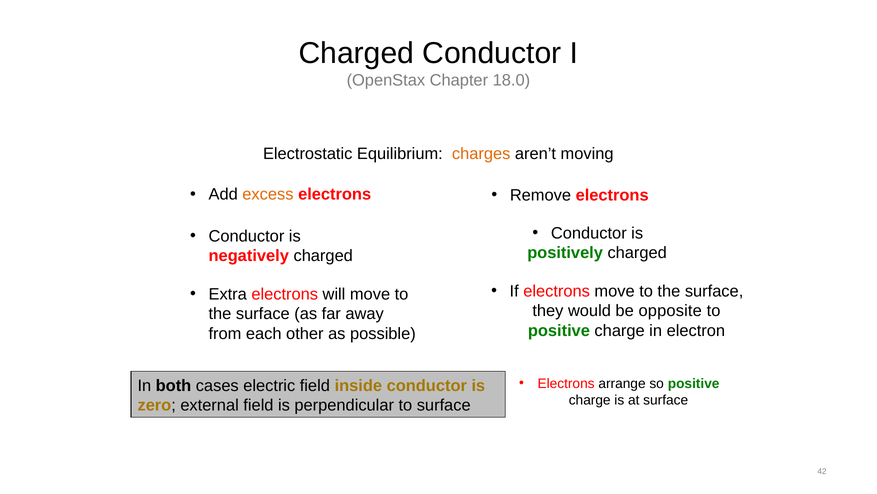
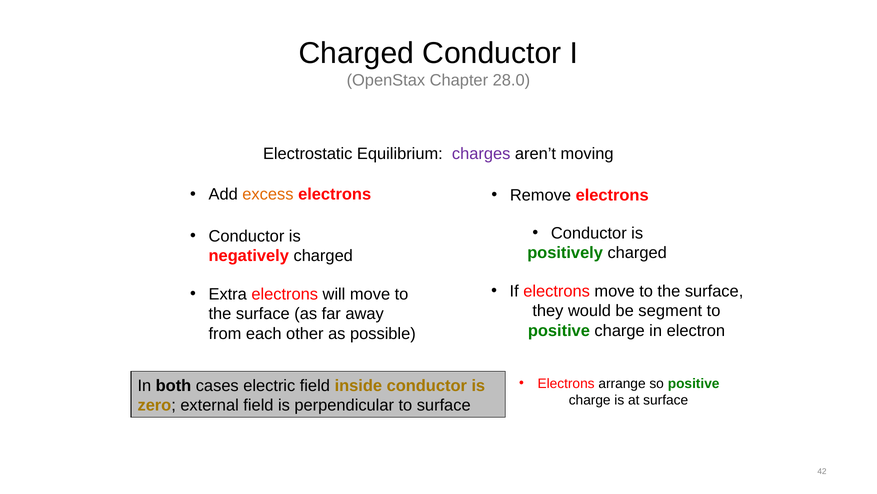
18.0: 18.0 -> 28.0
charges colour: orange -> purple
opposite: opposite -> segment
